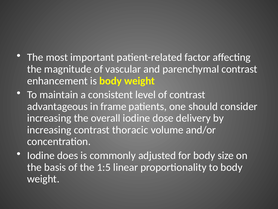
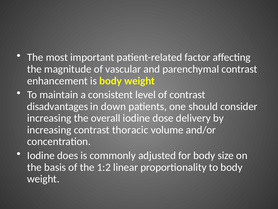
advantageous: advantageous -> disadvantages
frame: frame -> down
1:5: 1:5 -> 1:2
